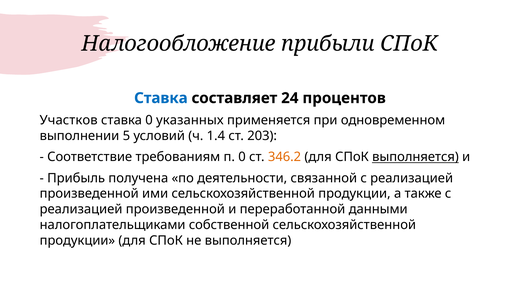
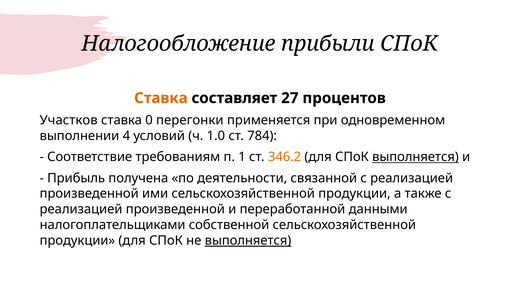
Ставка at (161, 98) colour: blue -> orange
24: 24 -> 27
указанных: указанных -> перегонки
5: 5 -> 4
1.4: 1.4 -> 1.0
203: 203 -> 784
п 0: 0 -> 1
выполняется at (248, 240) underline: none -> present
